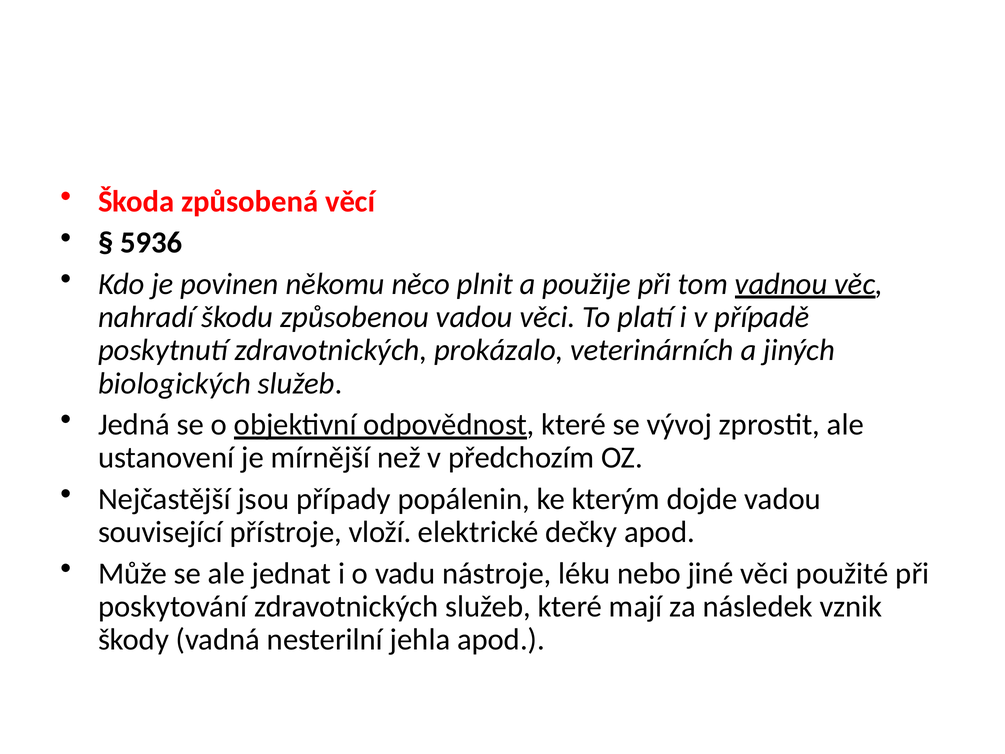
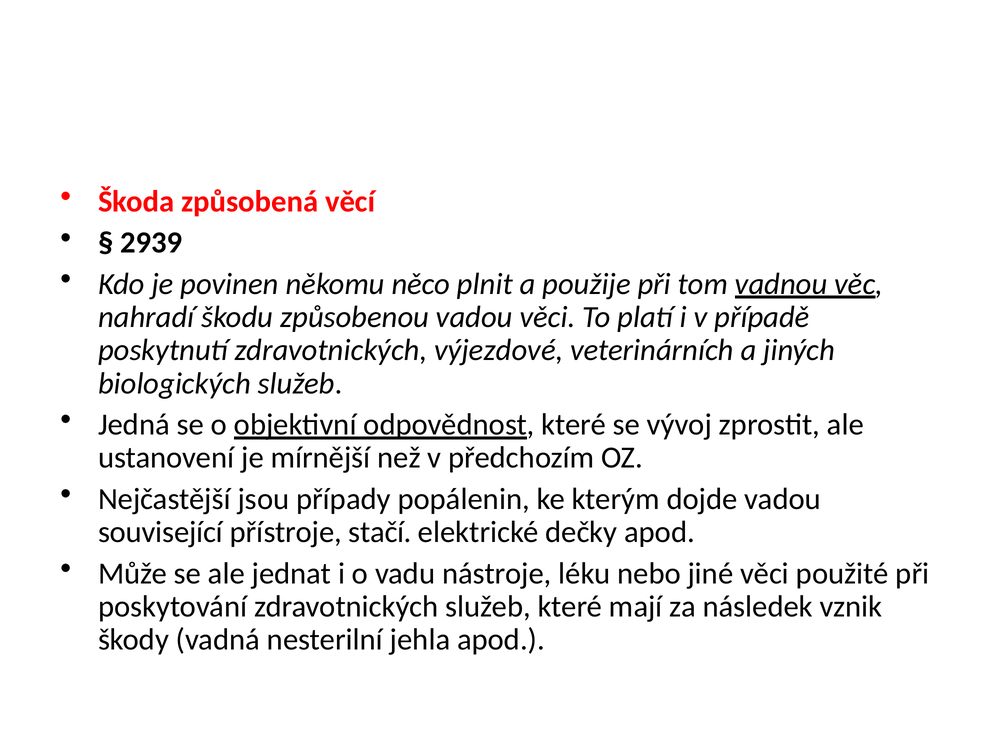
5936: 5936 -> 2939
prokázalo: prokázalo -> výjezdové
vloží: vloží -> stačí
